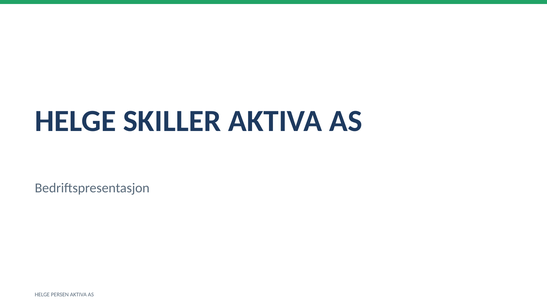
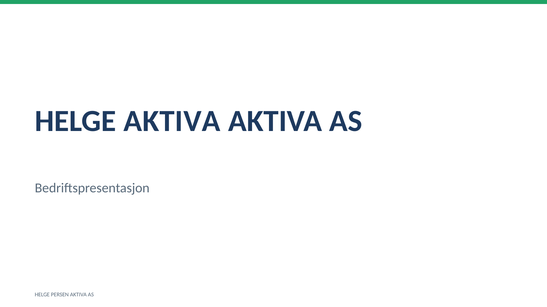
HELGE SKILLER: SKILLER -> AKTIVA
